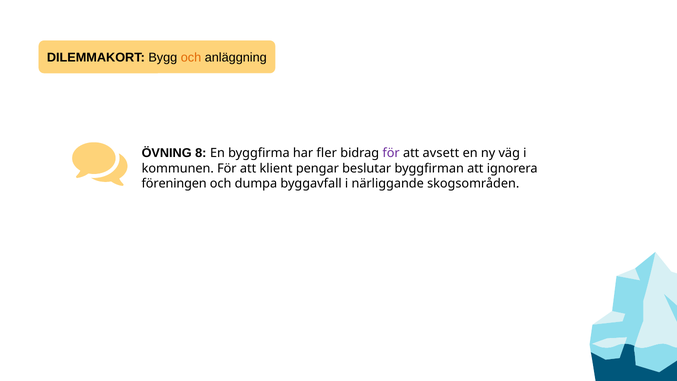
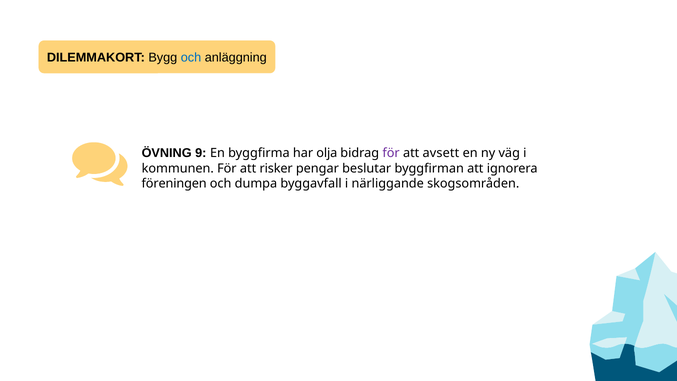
och at (191, 58) colour: orange -> blue
8: 8 -> 9
fler: fler -> olja
klient: klient -> risker
